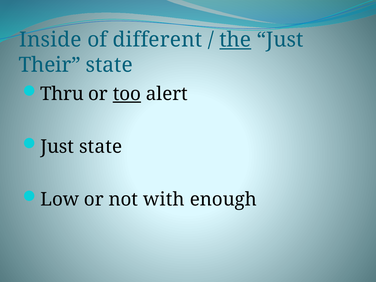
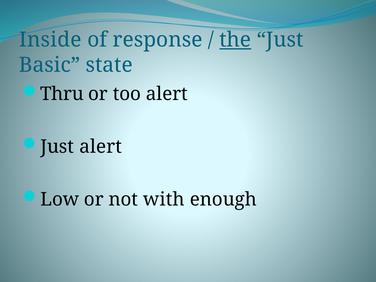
different: different -> response
Their: Their -> Basic
too underline: present -> none
Just state: state -> alert
